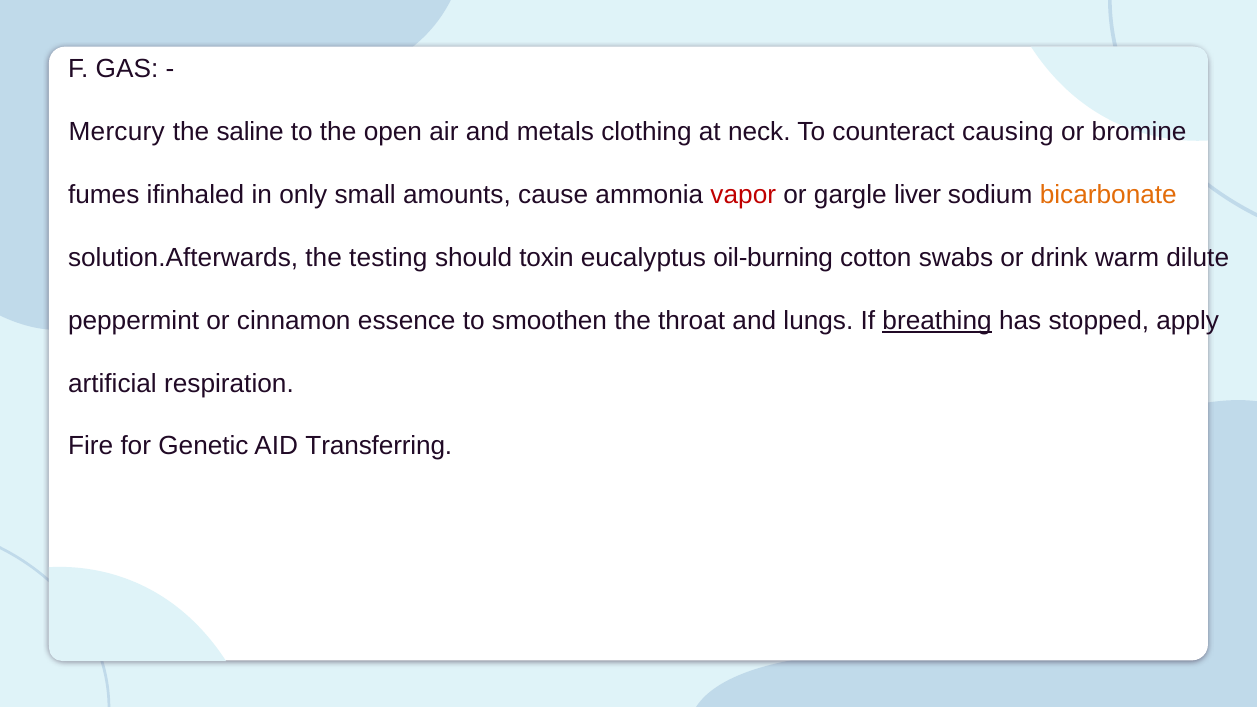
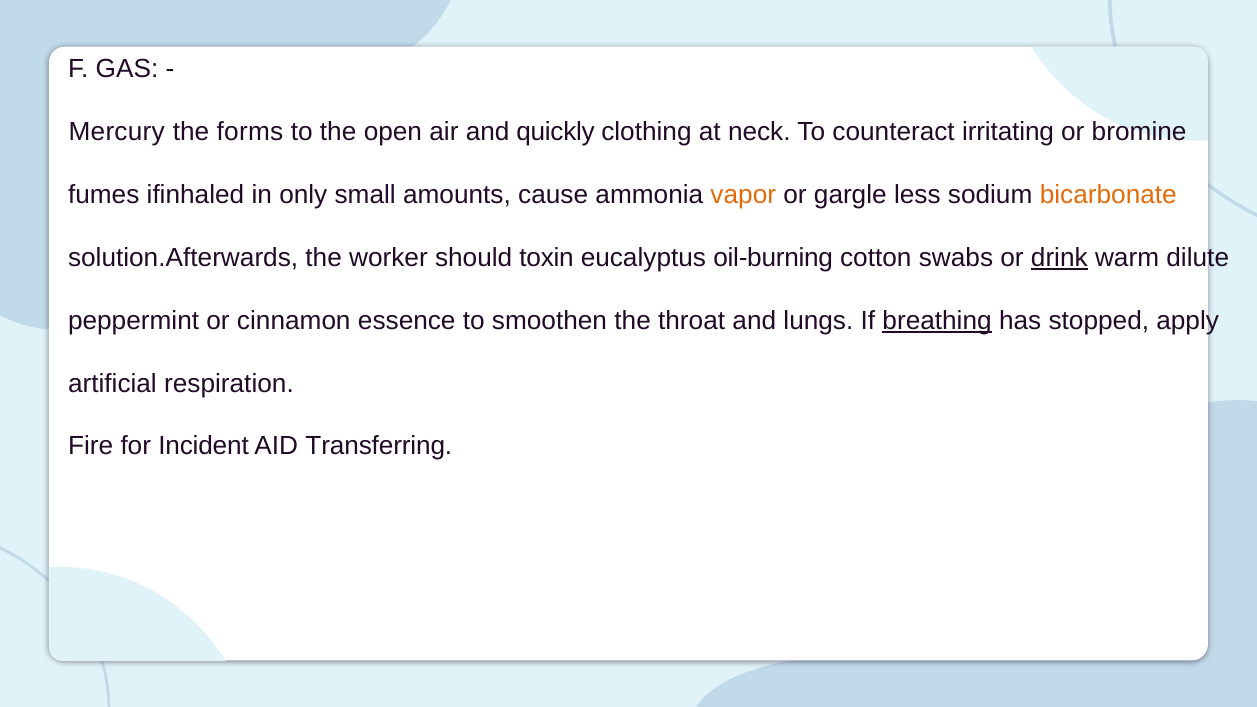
saline: saline -> forms
metals: metals -> quickly
causing: causing -> irritating
vapor colour: red -> orange
liver: liver -> less
testing: testing -> worker
drink underline: none -> present
Genetic: Genetic -> Incident
